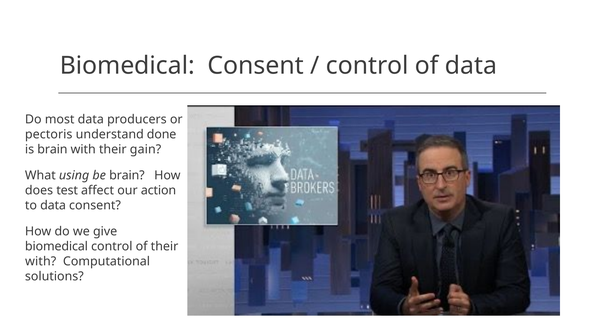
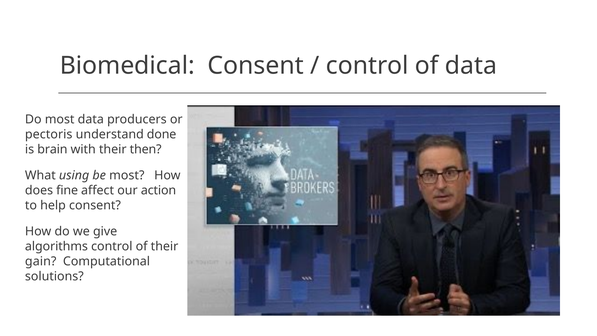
gain: gain -> then
be brain: brain -> most
test: test -> fine
to data: data -> help
biomedical at (56, 246): biomedical -> algorithms
with at (41, 261): with -> gain
